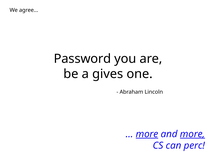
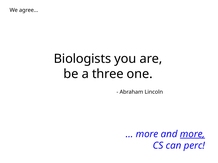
Password: Password -> Biologists
gives: gives -> three
more at (147, 134) underline: present -> none
